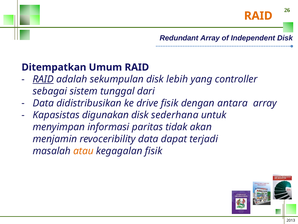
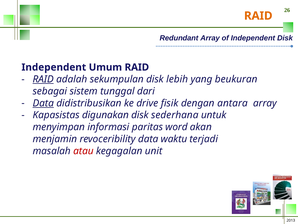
Ditempatkan at (54, 67): Ditempatkan -> Independent
controller: controller -> beukuran
Data at (43, 103) underline: none -> present
tidak: tidak -> word
dapat: dapat -> waktu
atau colour: orange -> red
kegagalan fisik: fisik -> unit
